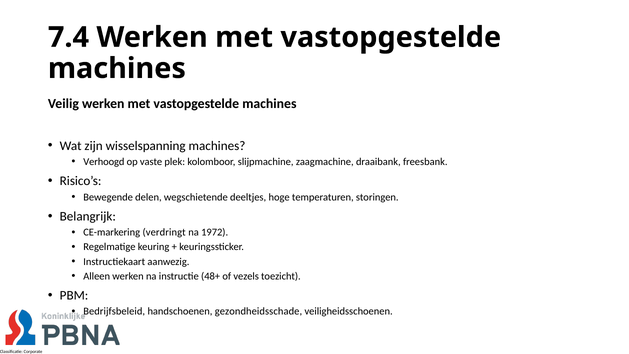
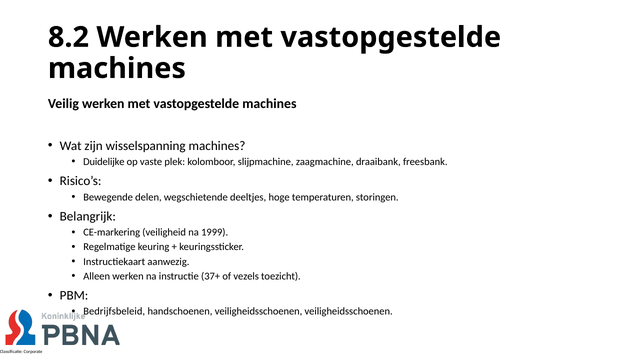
7.4: 7.4 -> 8.2
Verhoogd: Verhoogd -> Duidelijke
verdringt: verdringt -> veiligheid
1972: 1972 -> 1999
48+: 48+ -> 37+
handschoenen gezondheidsschade: gezondheidsschade -> veiligheidsschoenen
